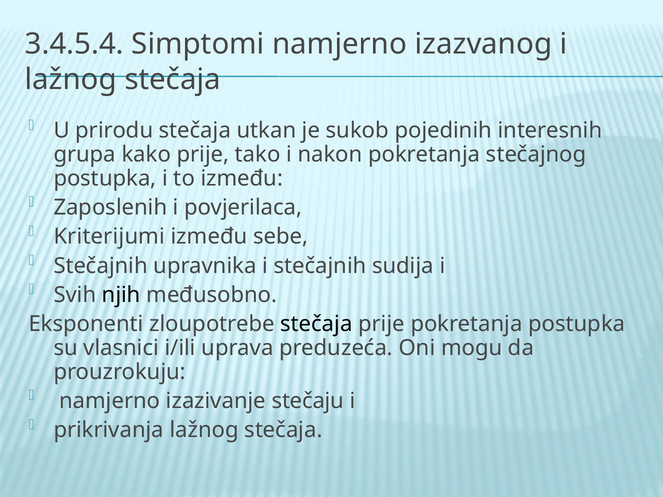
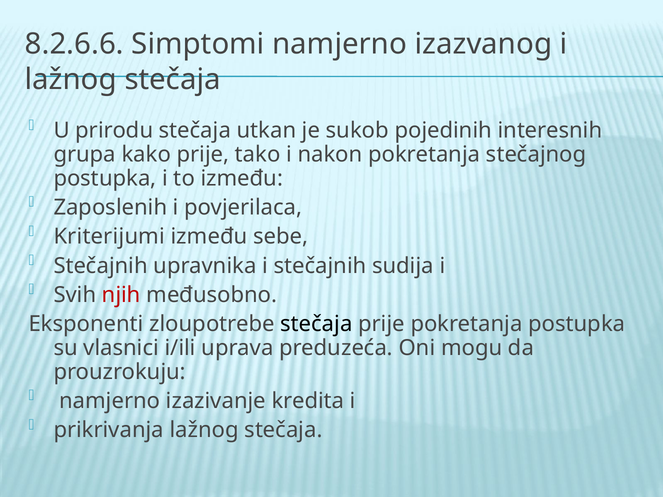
3.4.5.4: 3.4.5.4 -> 8.2.6.6
njih colour: black -> red
stečaju: stečaju -> kredita
